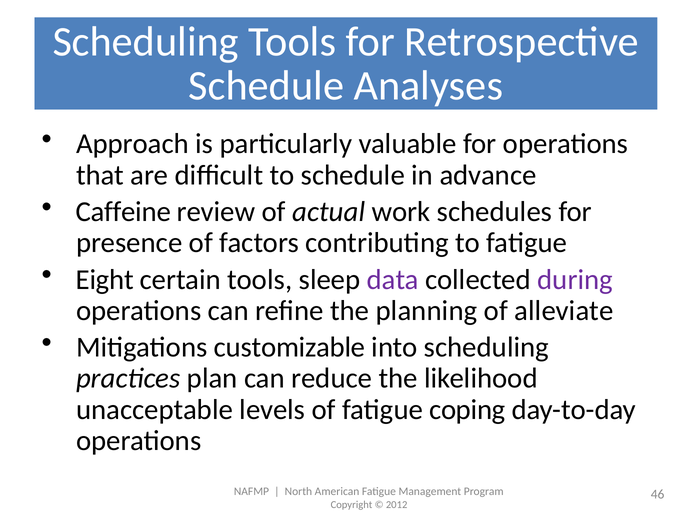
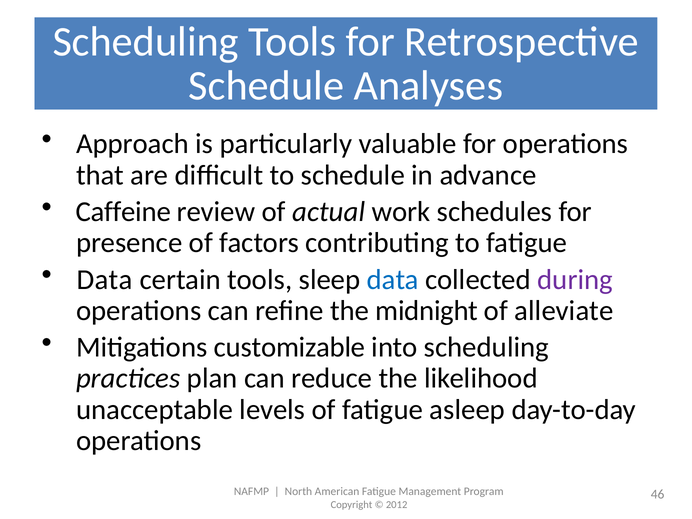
Eight at (105, 279): Eight -> Data
data at (393, 279) colour: purple -> blue
planning: planning -> midnight
coping: coping -> asleep
